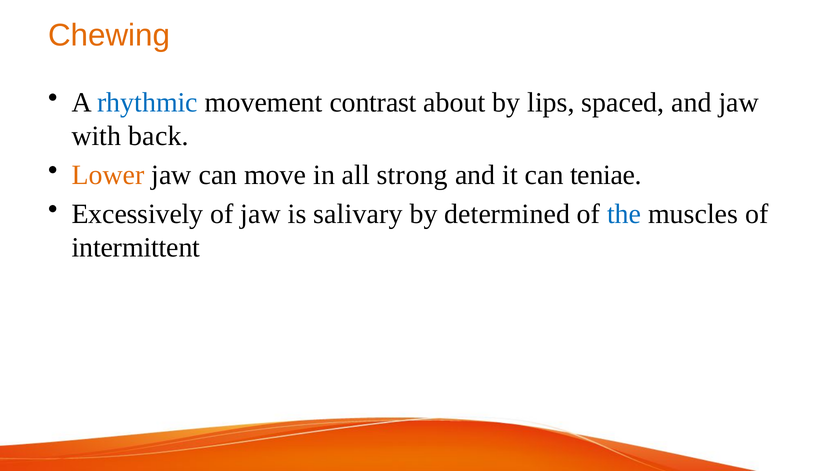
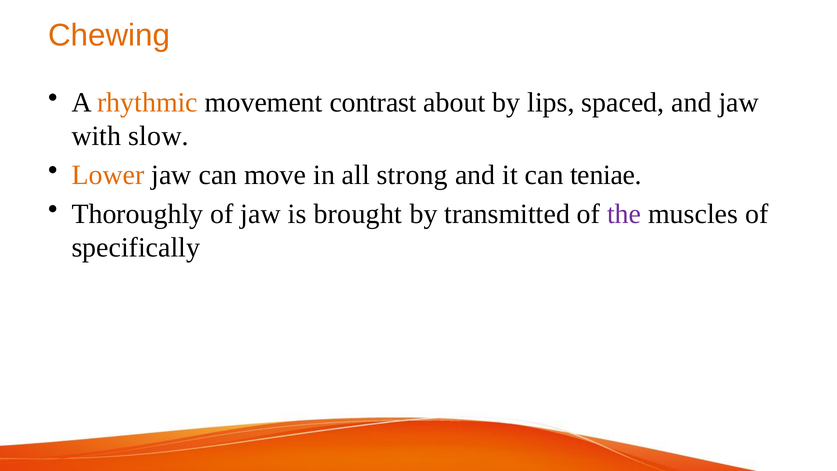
rhythmic colour: blue -> orange
back: back -> slow
Excessively: Excessively -> Thoroughly
salivary: salivary -> brought
determined: determined -> transmitted
the colour: blue -> purple
intermittent: intermittent -> specifically
